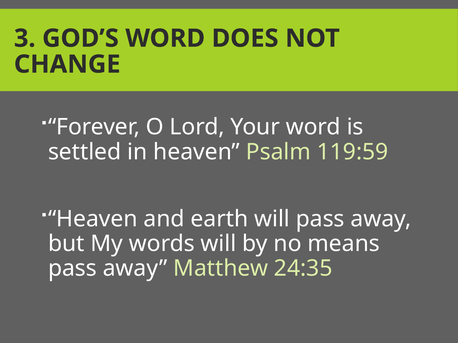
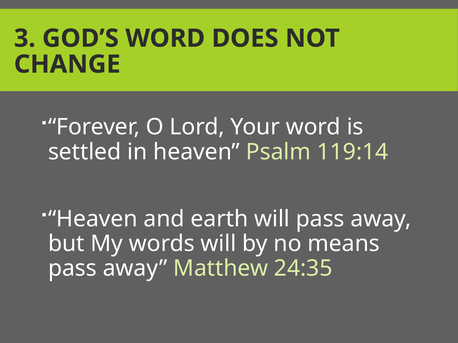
119:59: 119:59 -> 119:14
